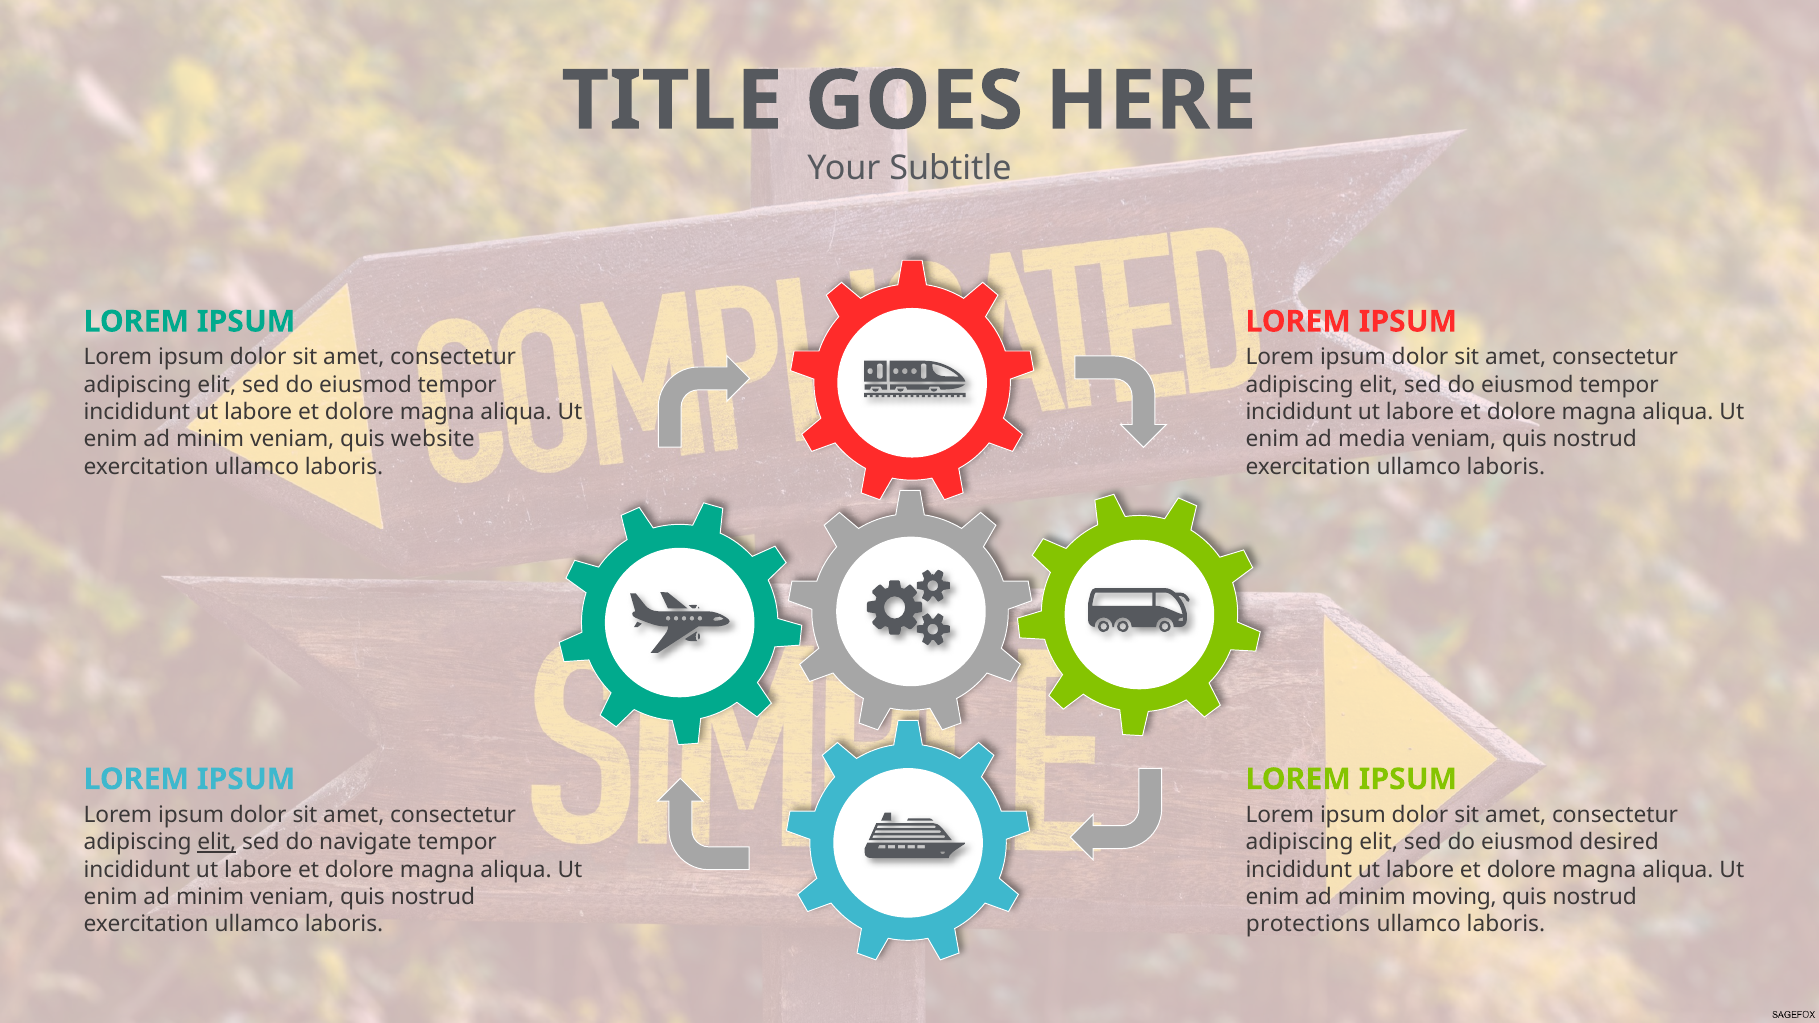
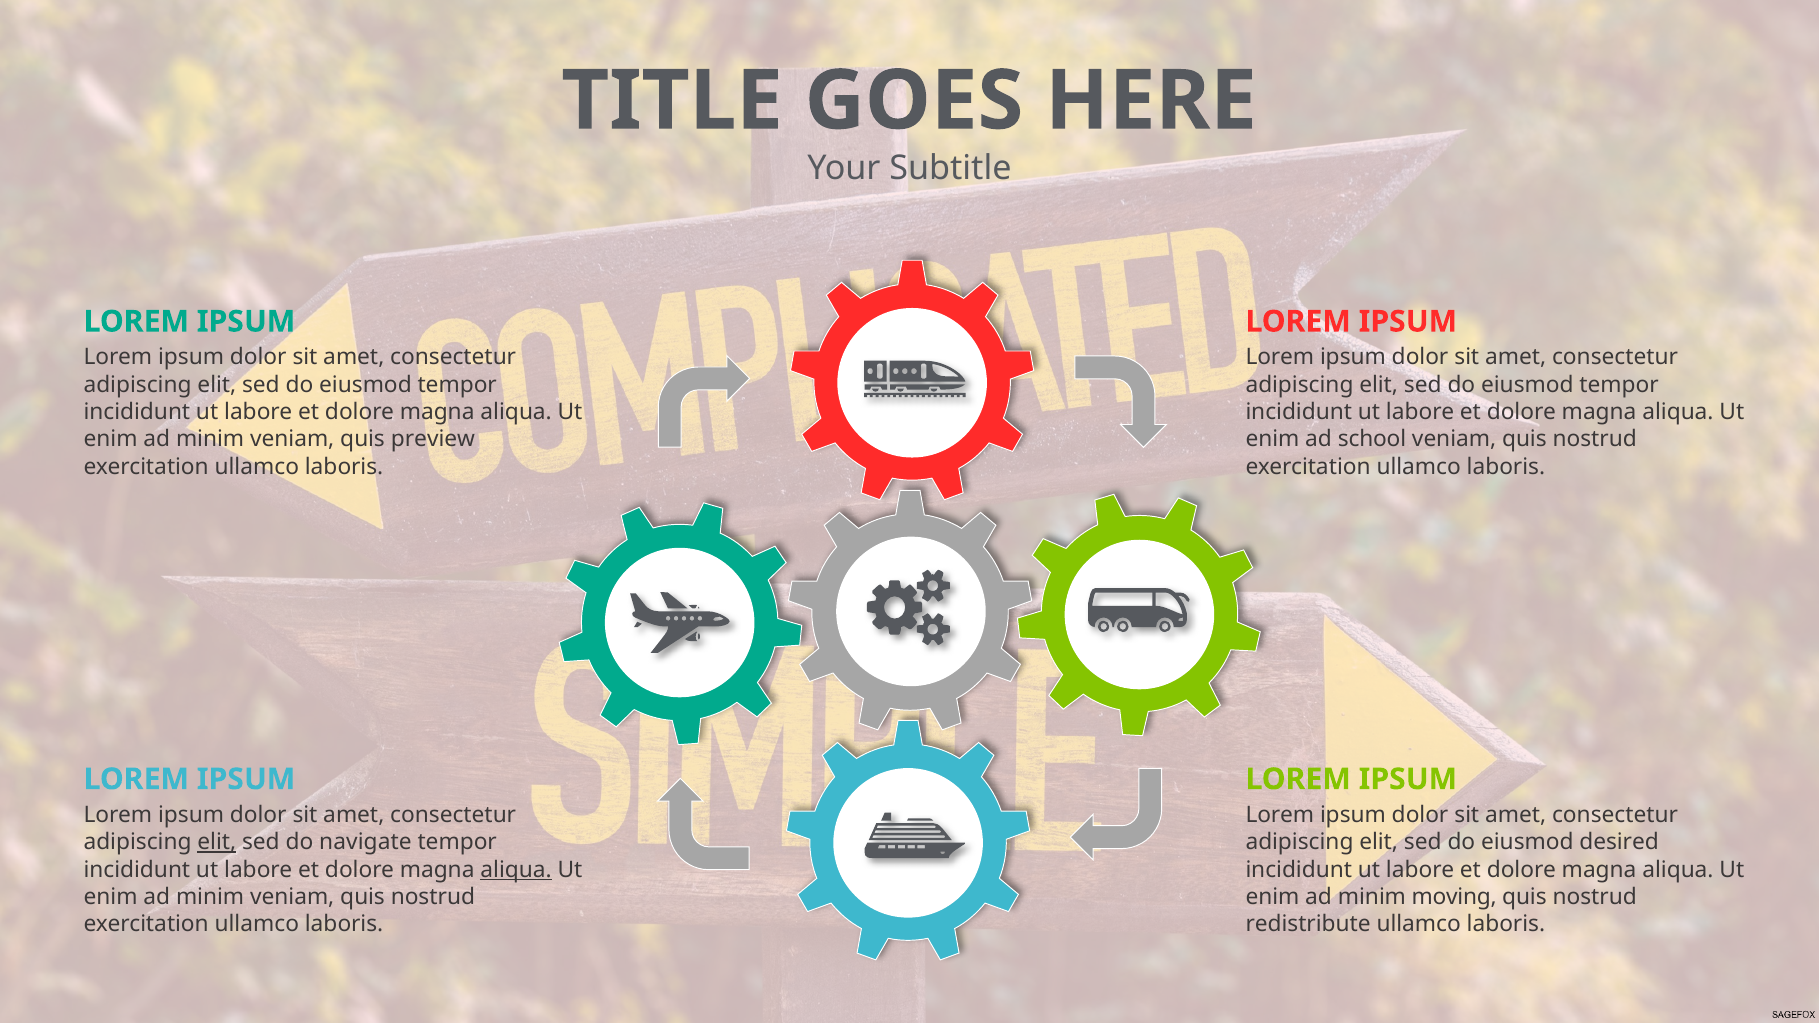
website: website -> preview
media: media -> school
aliqua at (516, 870) underline: none -> present
protections: protections -> redistribute
